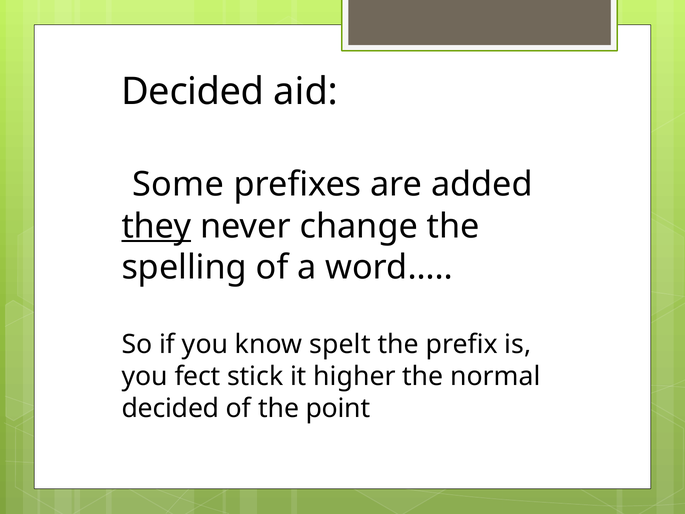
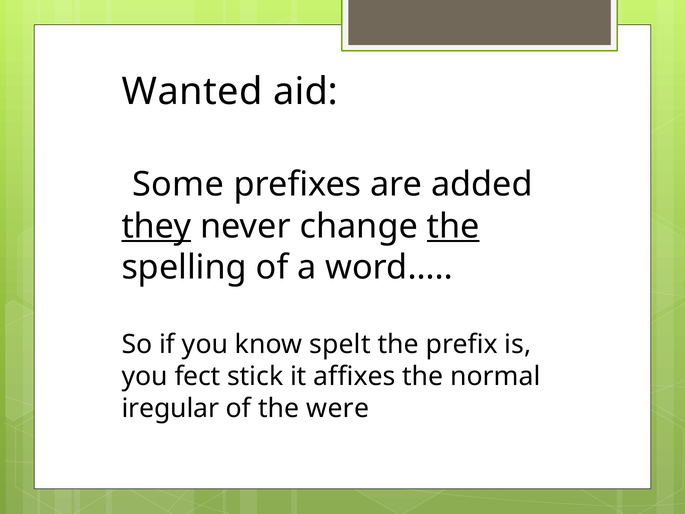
Decided at (193, 92): Decided -> Wanted
the at (453, 226) underline: none -> present
higher: higher -> affixes
decided at (170, 408): decided -> iregular
point: point -> were
